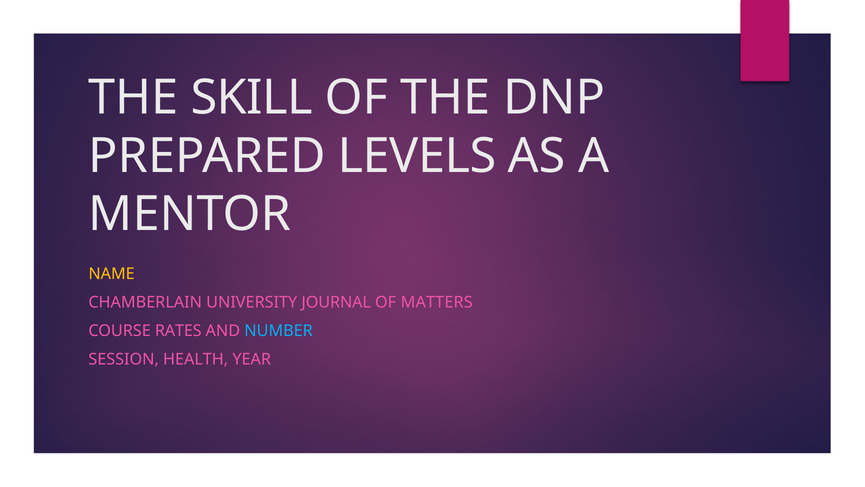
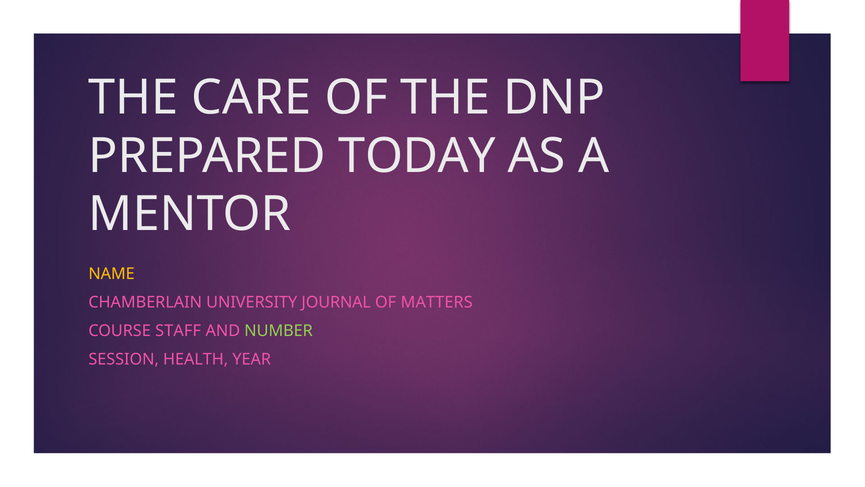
SKILL: SKILL -> CARE
LEVELS: LEVELS -> TODAY
RATES: RATES -> STAFF
NUMBER colour: light blue -> light green
